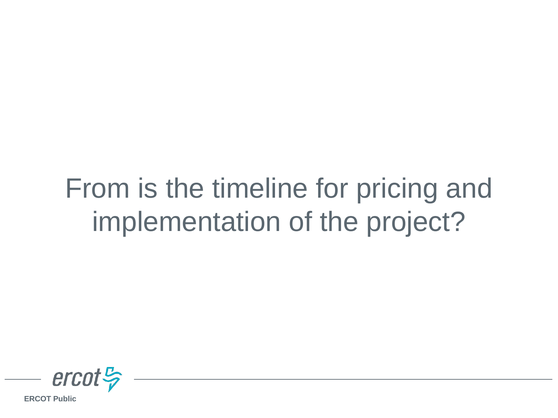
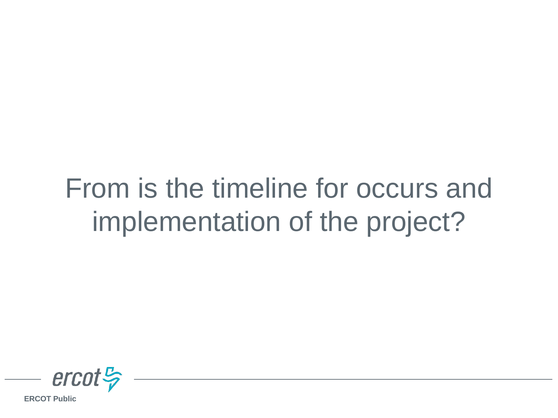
pricing: pricing -> occurs
